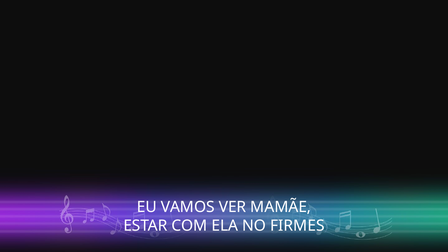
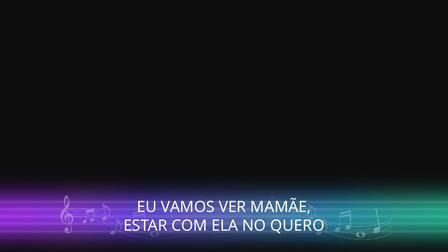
FIRMES: FIRMES -> QUERO
